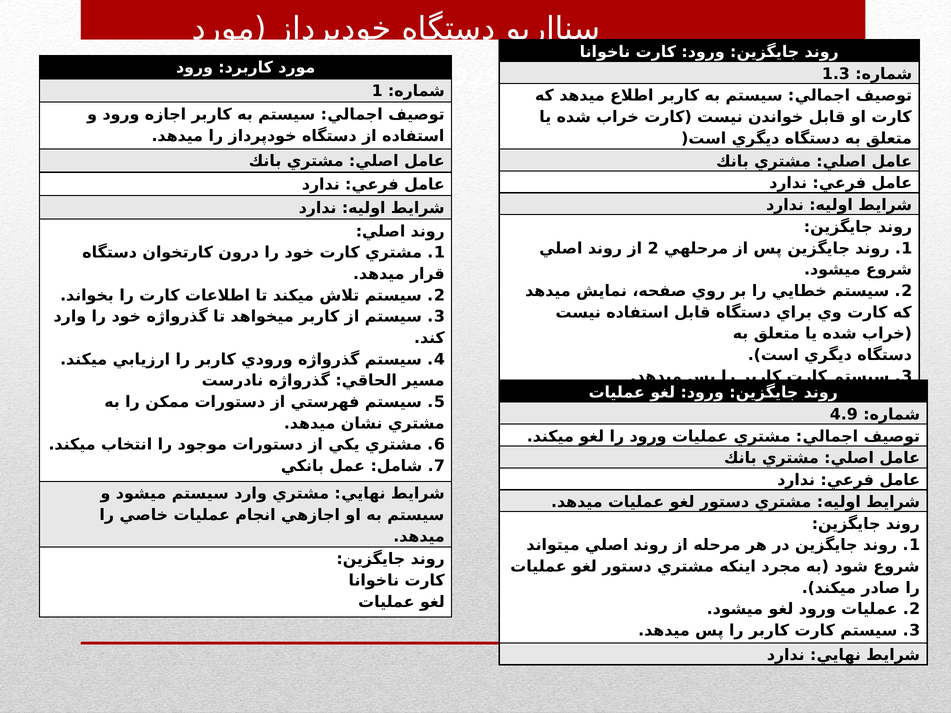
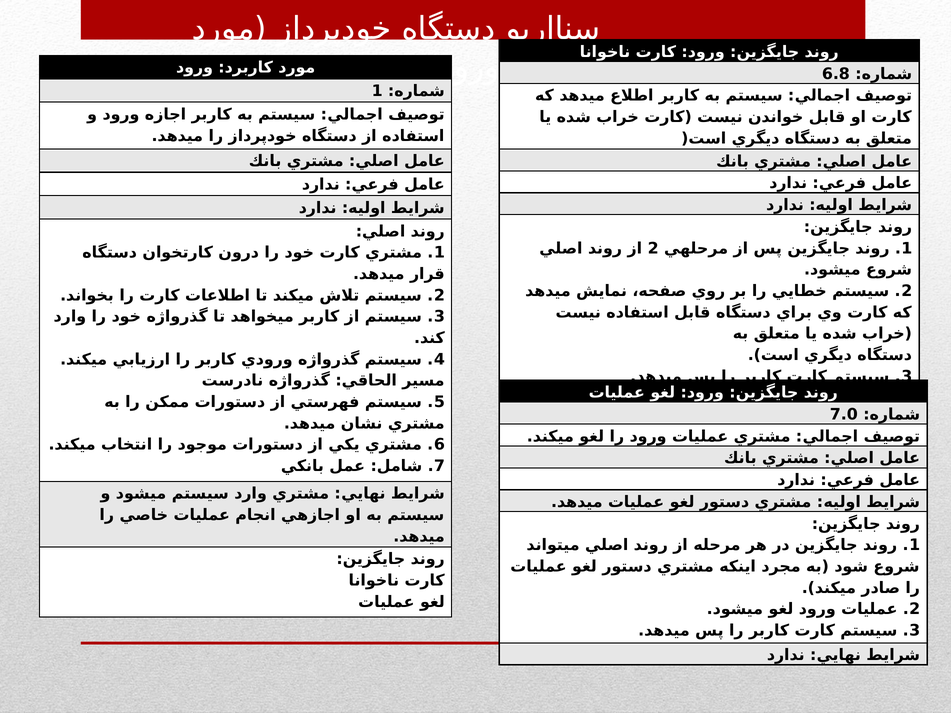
1.3: 1.3 -> 6.8
4.9: 4.9 -> 7.0
